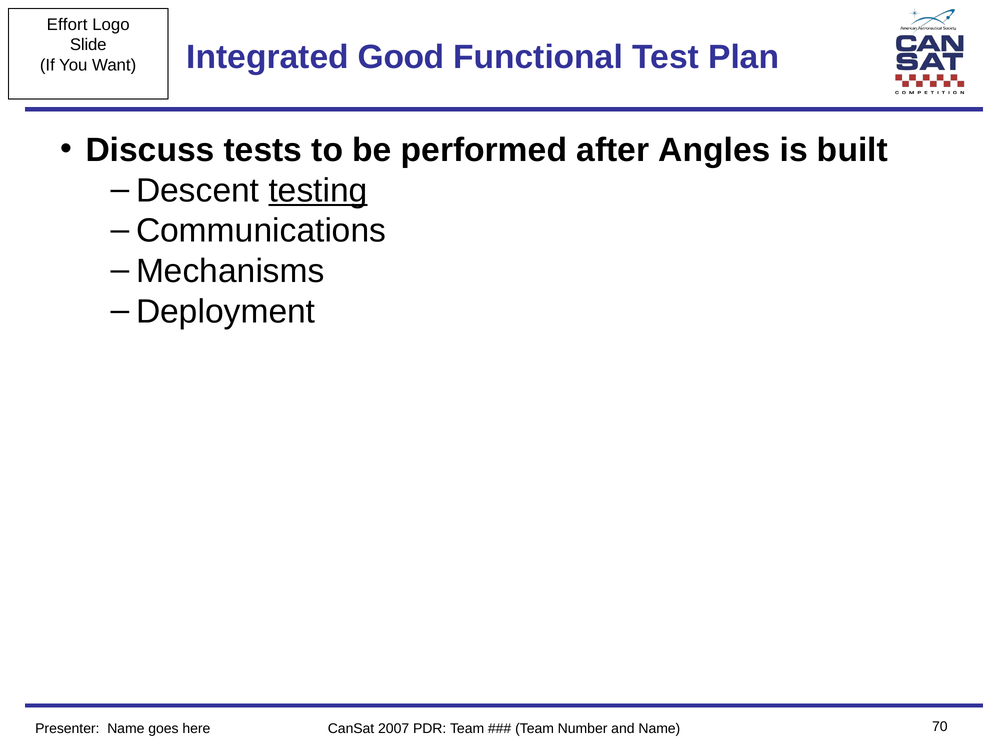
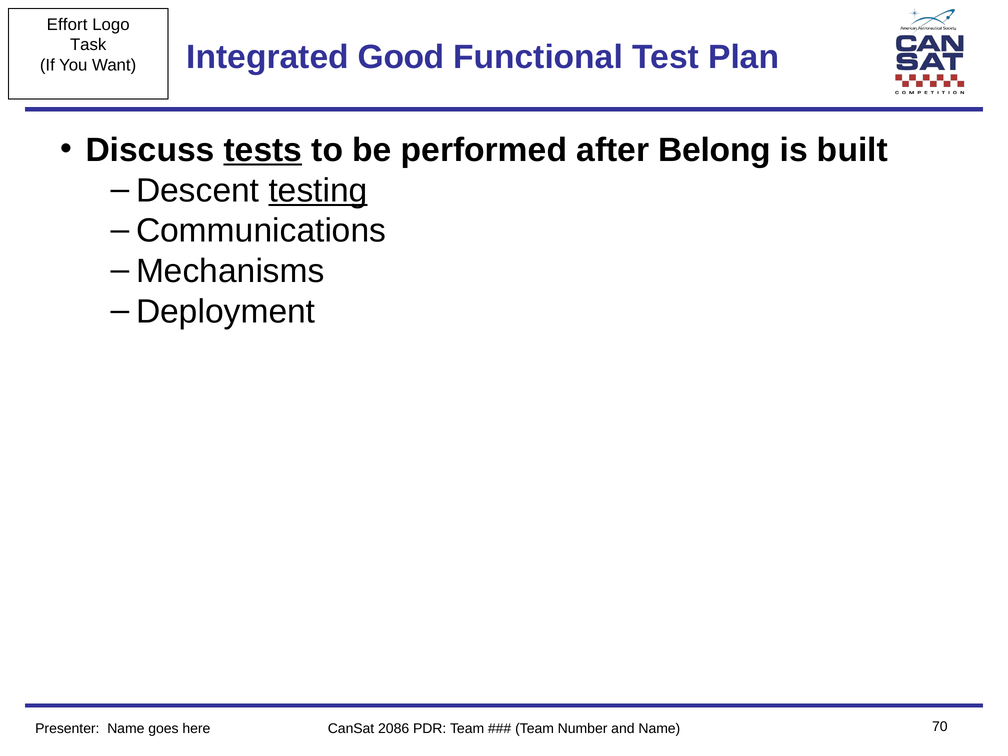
Slide: Slide -> Task
tests underline: none -> present
Angles: Angles -> Belong
2007: 2007 -> 2086
